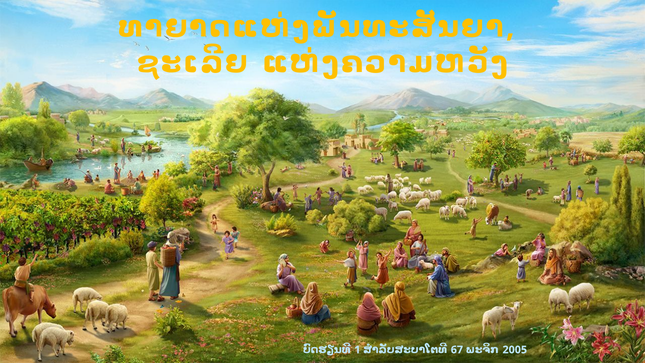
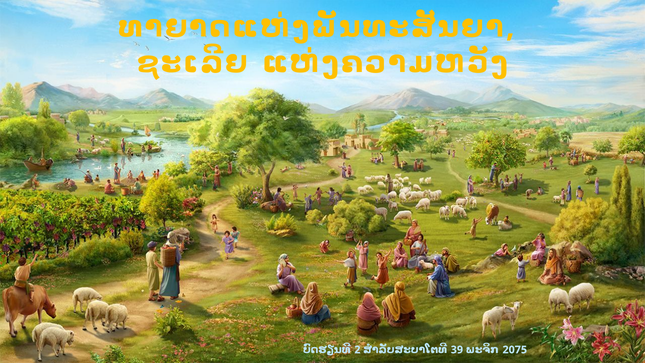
1: 1 -> 2
67: 67 -> 39
2005: 2005 -> 2075
